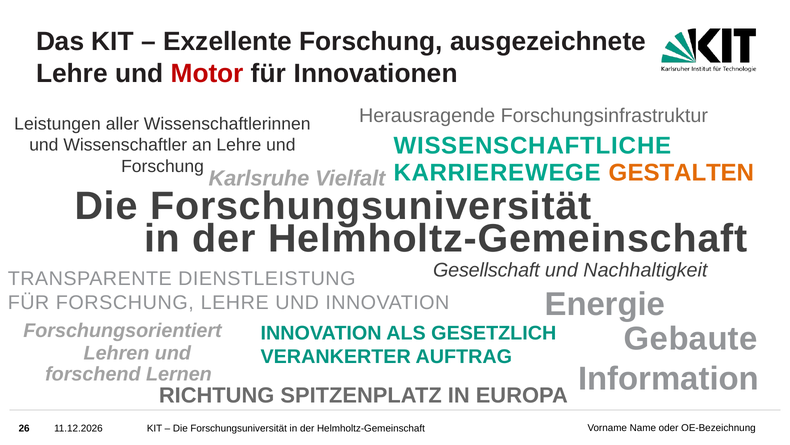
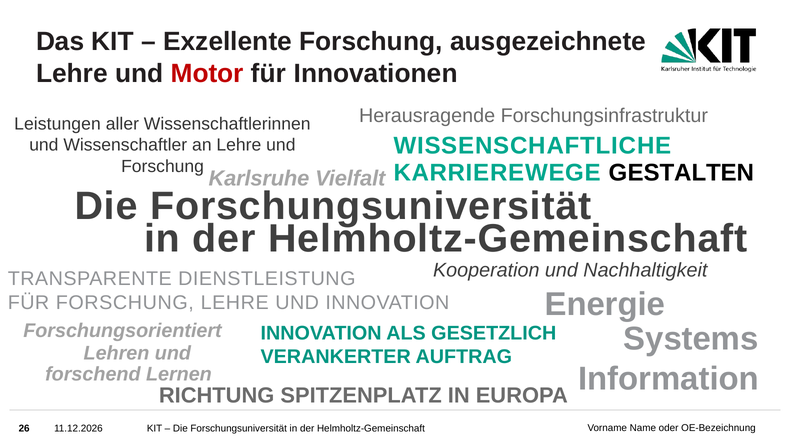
GESTALTEN colour: orange -> black
Gesellschaft: Gesellschaft -> Kooperation
Gebaute: Gebaute -> Systems
